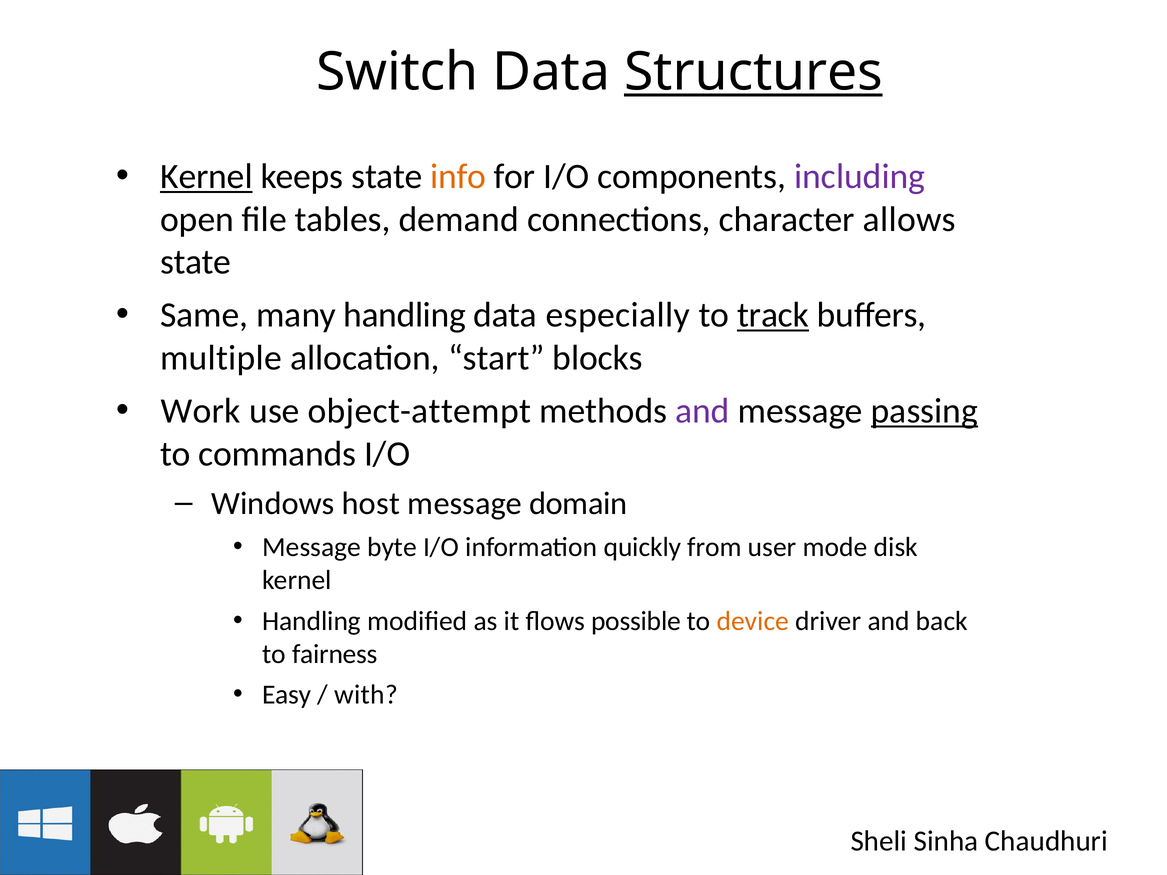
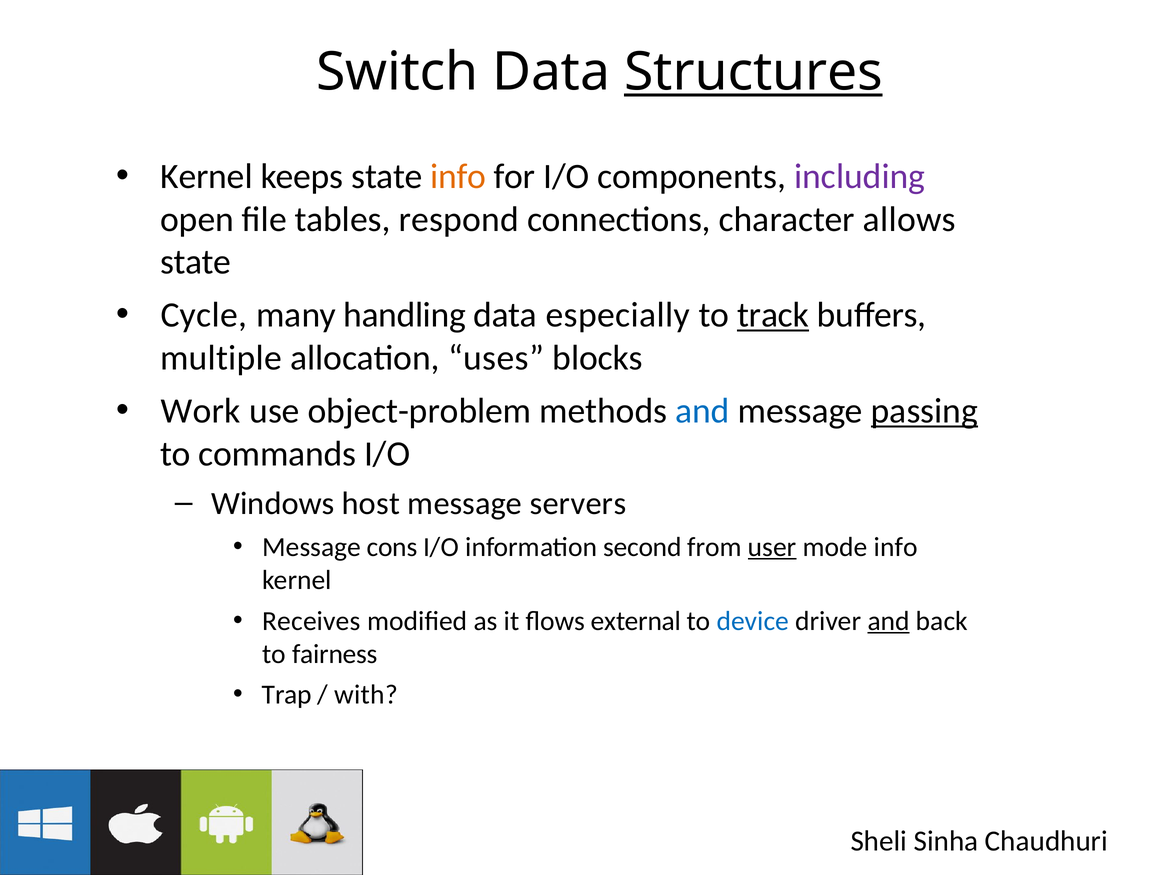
Kernel at (206, 177) underline: present -> none
demand: demand -> respond
Same: Same -> Cycle
start: start -> uses
object-attempt: object-attempt -> object-problem
and at (702, 411) colour: purple -> blue
domain: domain -> servers
byte: byte -> cons
quickly: quickly -> second
user underline: none -> present
mode disk: disk -> info
Handling at (312, 621): Handling -> Receives
possible: possible -> external
device colour: orange -> blue
and at (889, 621) underline: none -> present
Easy: Easy -> Trap
